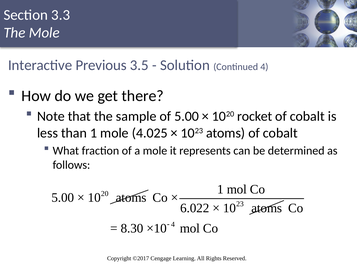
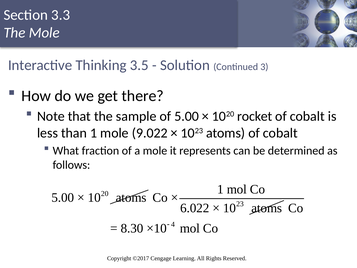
Previous: Previous -> Thinking
Continued 4: 4 -> 3
4.025: 4.025 -> 9.022
